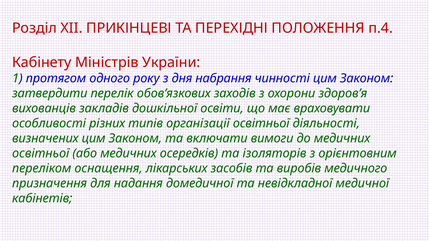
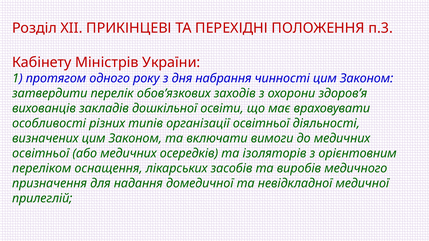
п.4: п.4 -> п.3
кабінетів: кабінетів -> прилеглій
